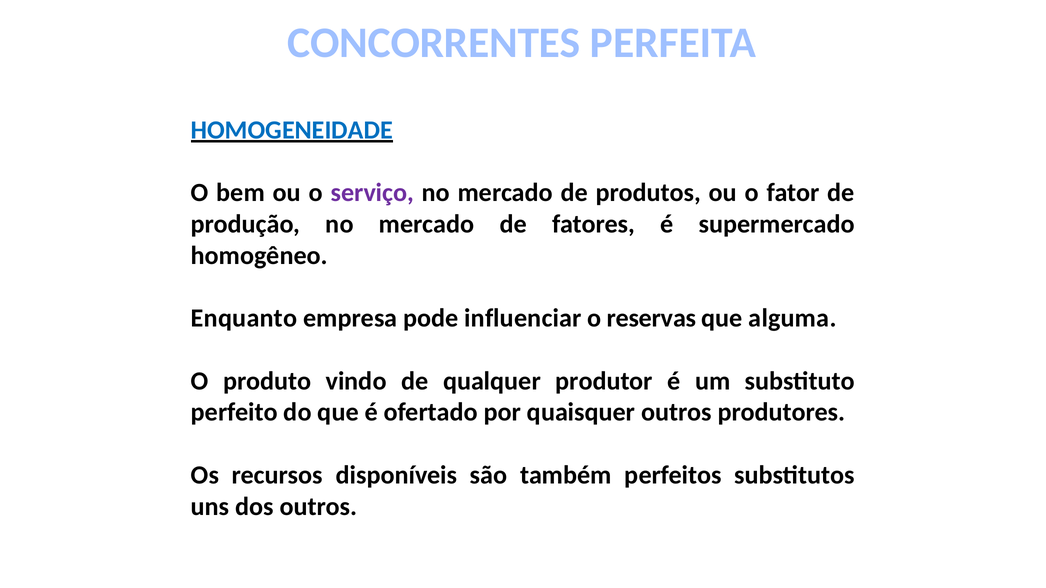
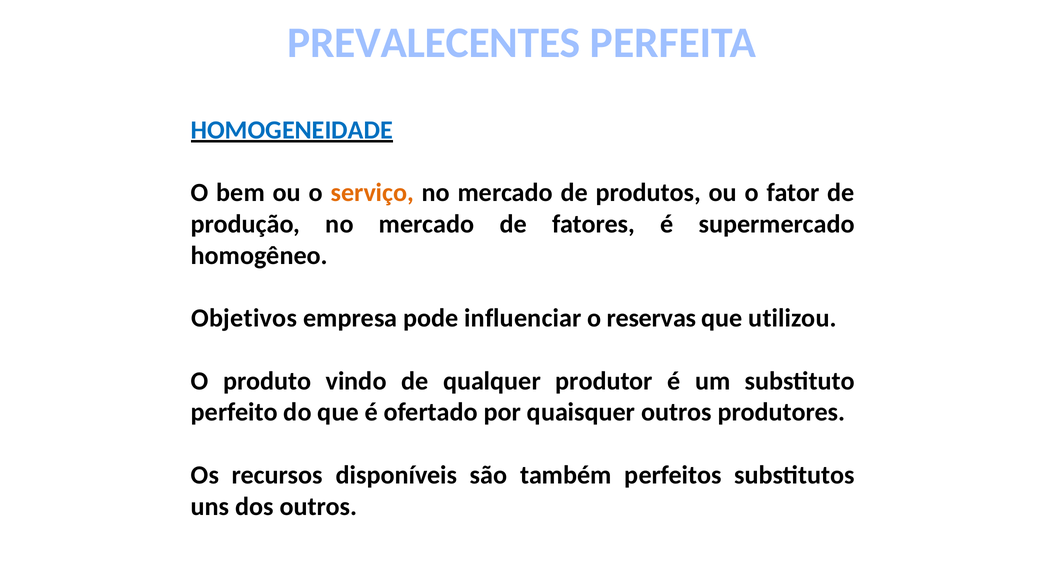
CONCORRENTES: CONCORRENTES -> PREVALECENTES
serviço colour: purple -> orange
Enquanto: Enquanto -> Objetivos
alguma: alguma -> utilizou
